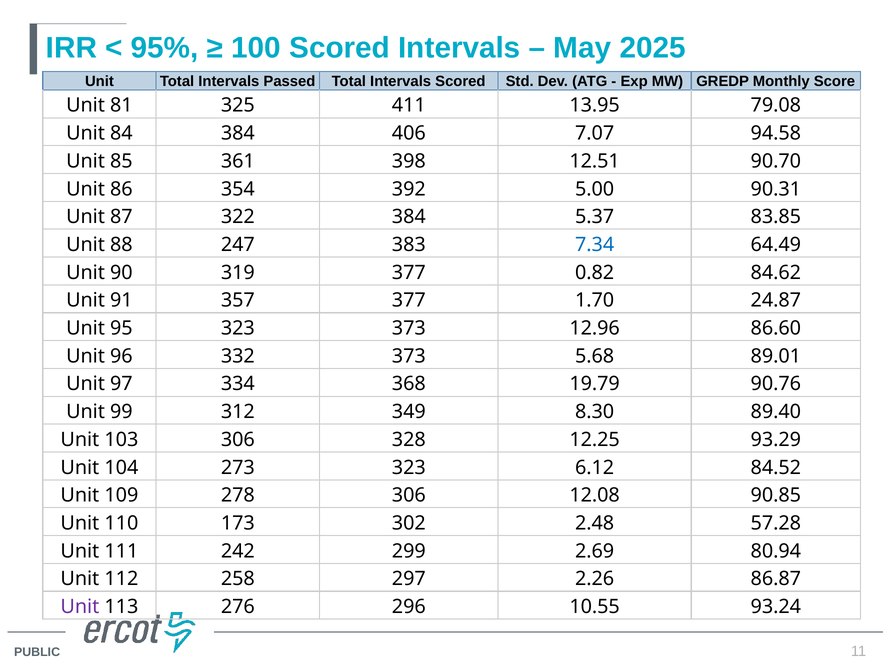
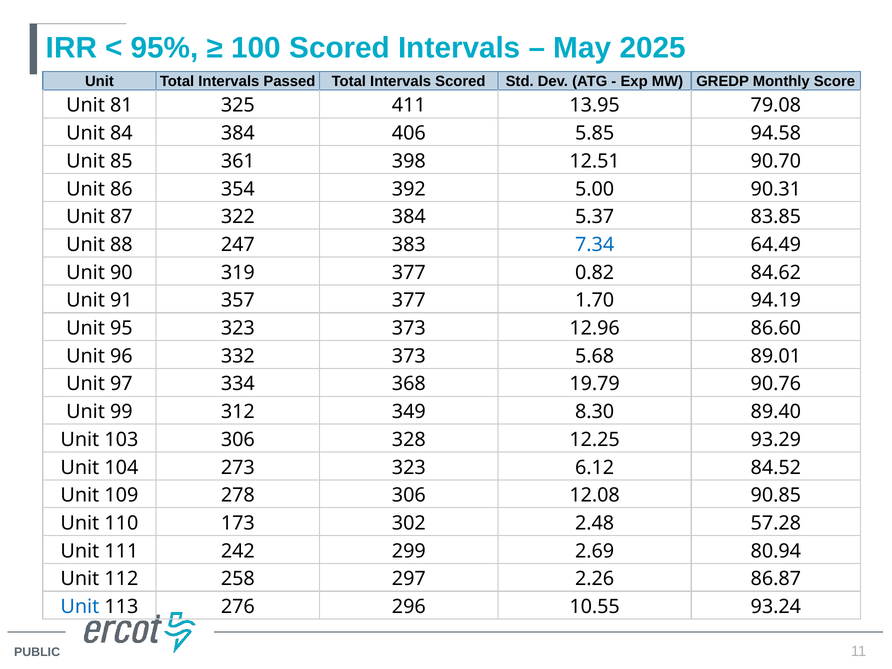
7.07: 7.07 -> 5.85
24.87: 24.87 -> 94.19
Unit at (80, 607) colour: purple -> blue
